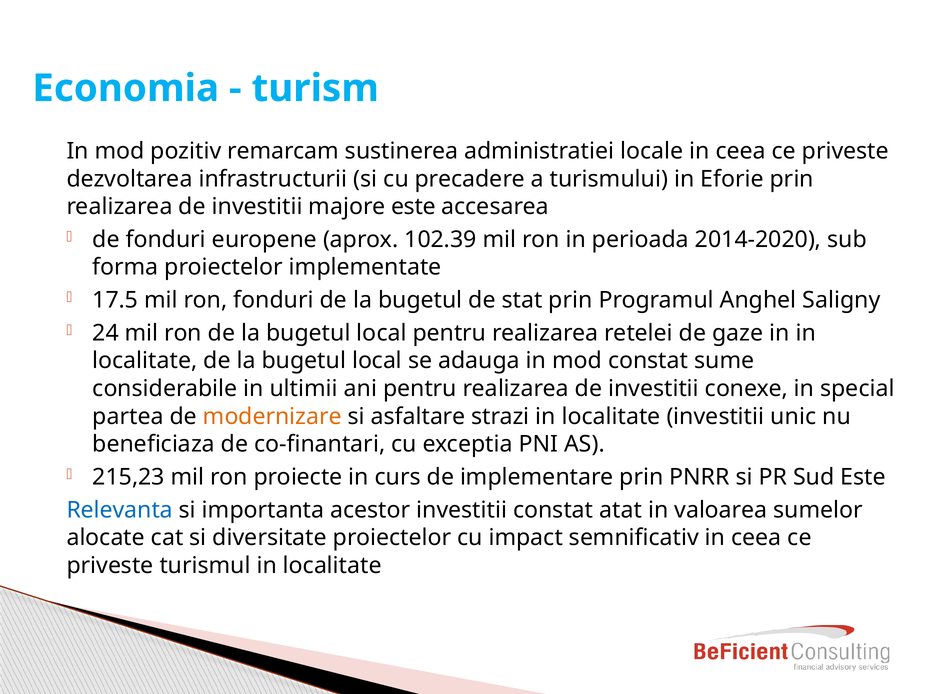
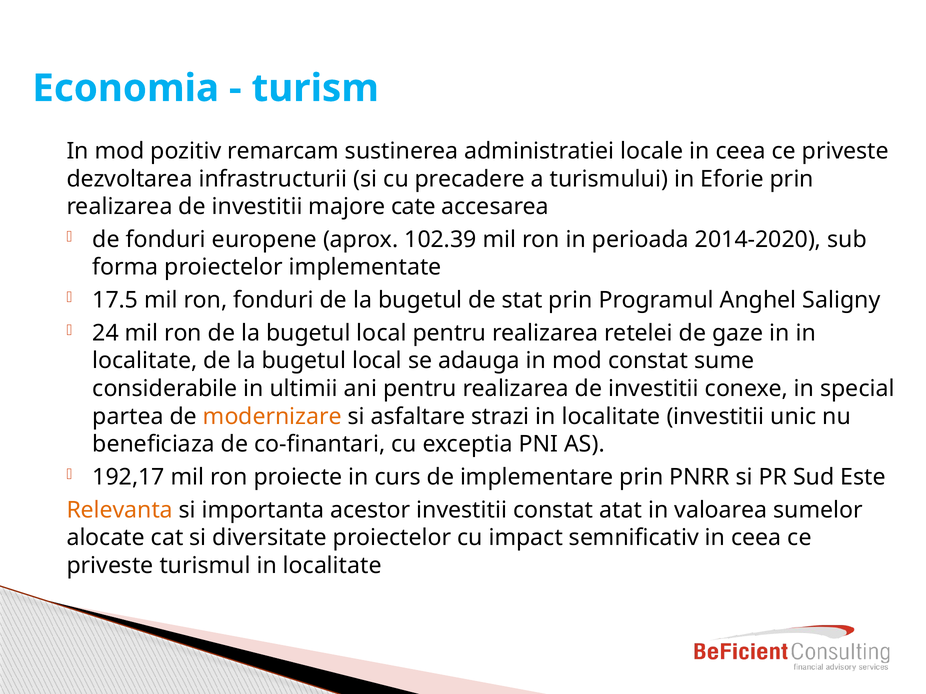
majore este: este -> cate
215,23: 215,23 -> 192,17
Relevanta colour: blue -> orange
